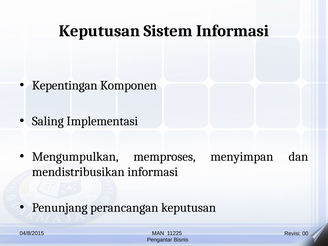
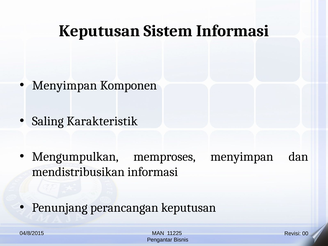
Kepentingan at (65, 85): Kepentingan -> Menyimpan
Implementasi: Implementasi -> Karakteristik
